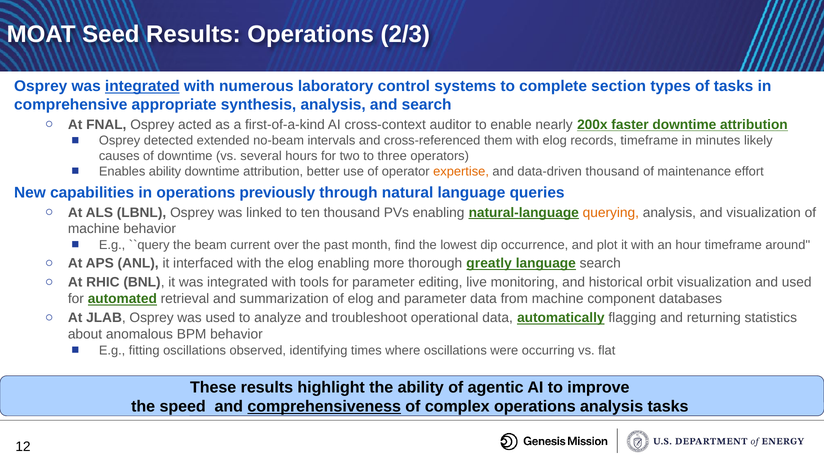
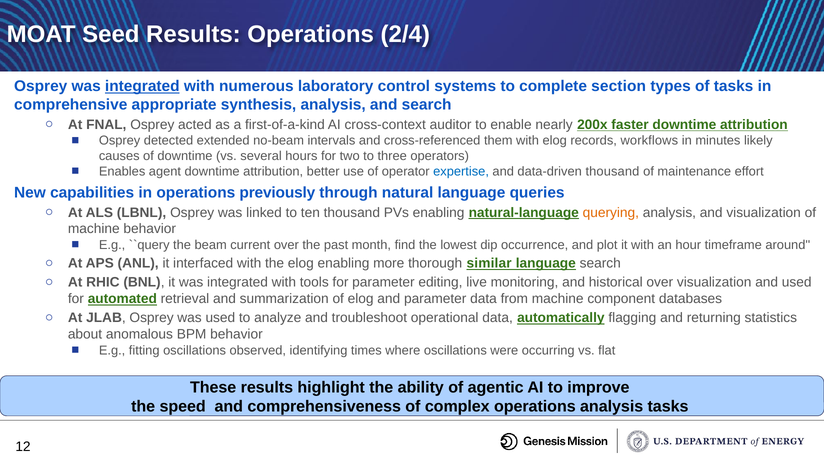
2/3: 2/3 -> 2/4
records timeframe: timeframe -> workflows
Enables ability: ability -> agent
expertise colour: orange -> blue
greatly: greatly -> similar
historical orbit: orbit -> over
comprehensiveness underline: present -> none
